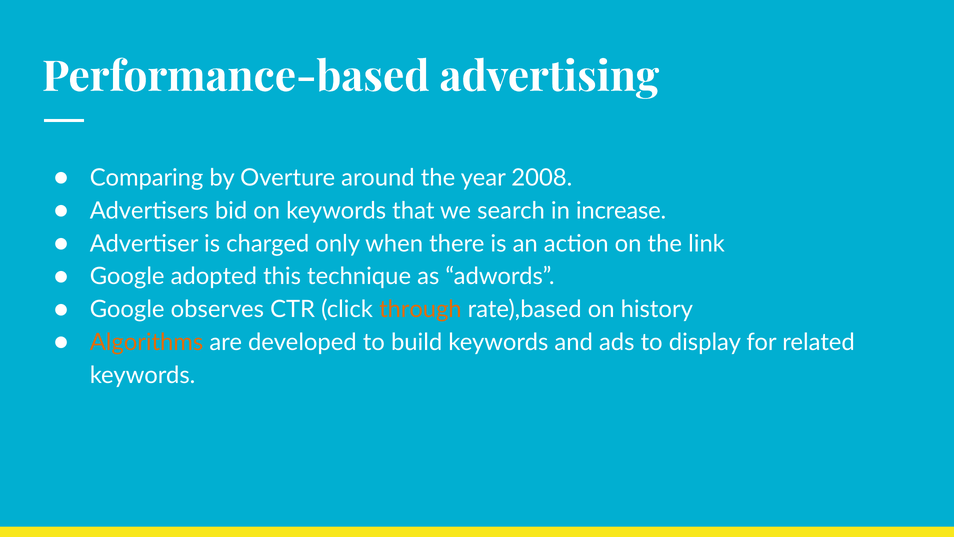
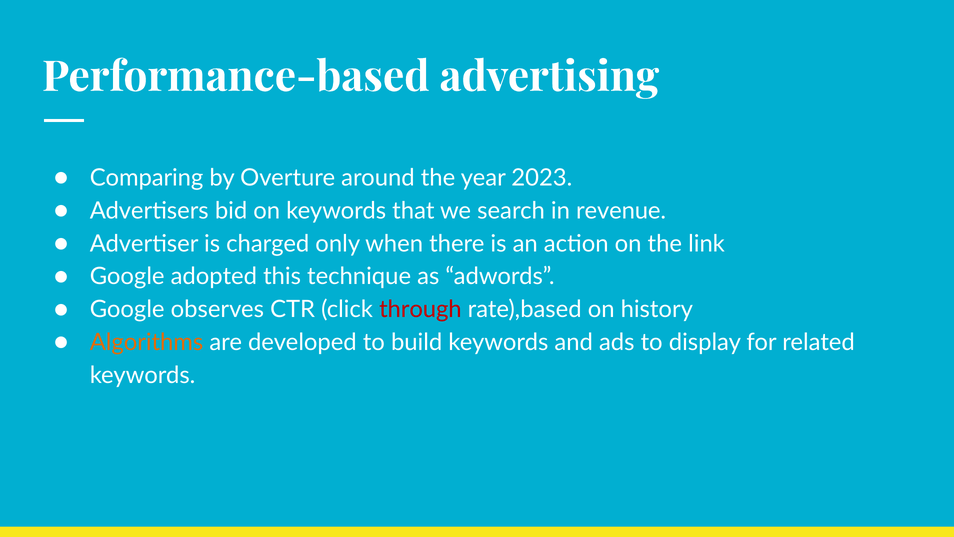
2008: 2008 -> 2023
increase: increase -> revenue
through colour: orange -> red
